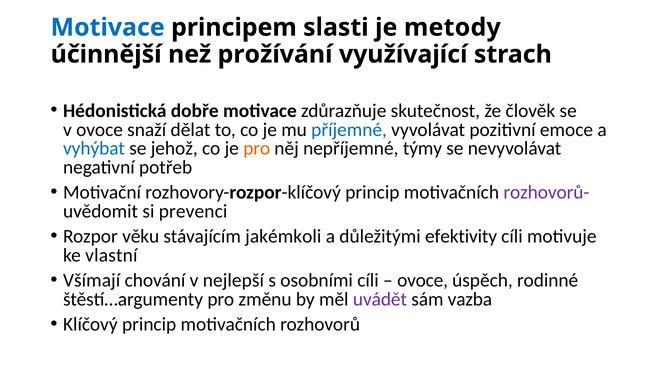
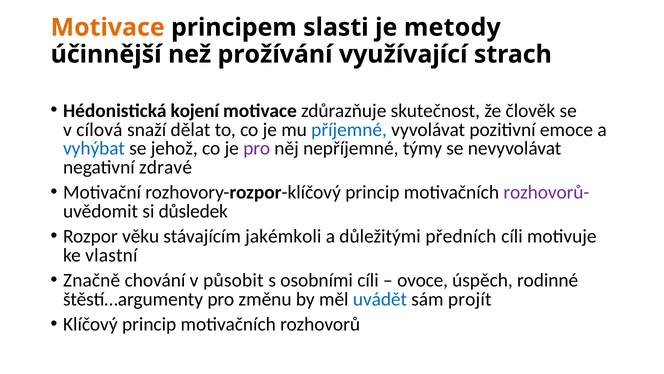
Motivace at (108, 27) colour: blue -> orange
dobře: dobře -> kojení
v ovoce: ovoce -> cílová
pro at (257, 148) colour: orange -> purple
potřeb: potřeb -> zdravé
prevenci: prevenci -> důsledek
efektivity: efektivity -> předních
Všímají: Všímají -> Značně
nejlepší: nejlepší -> působit
uvádět colour: purple -> blue
vazba: vazba -> projít
